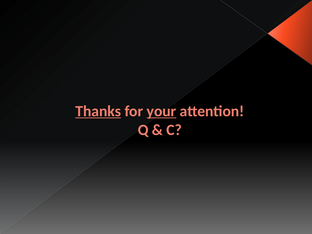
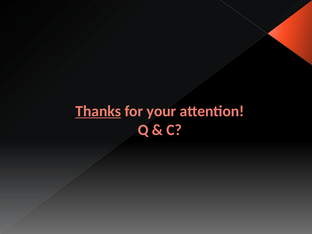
your underline: present -> none
